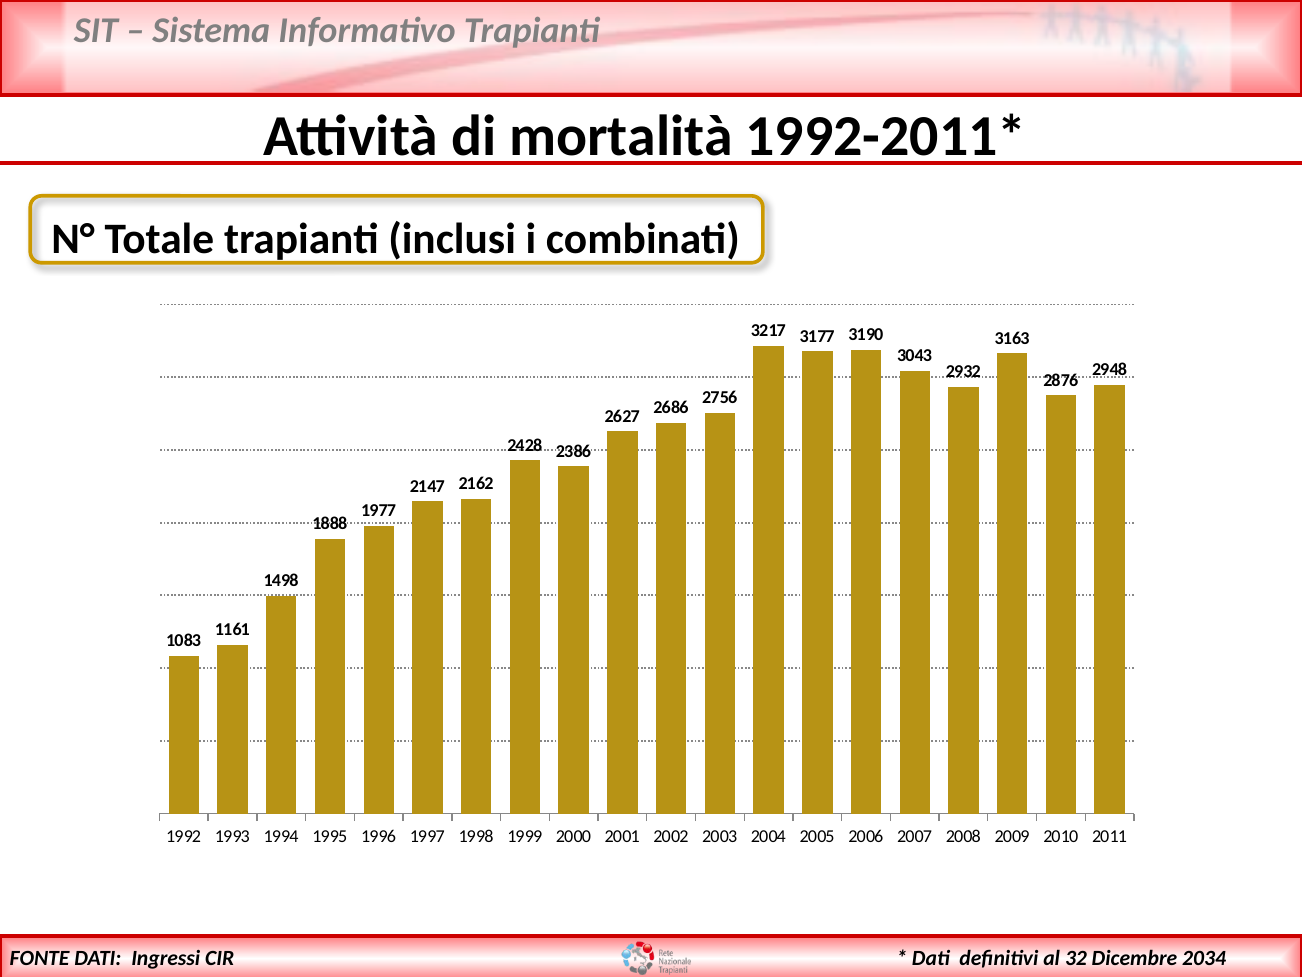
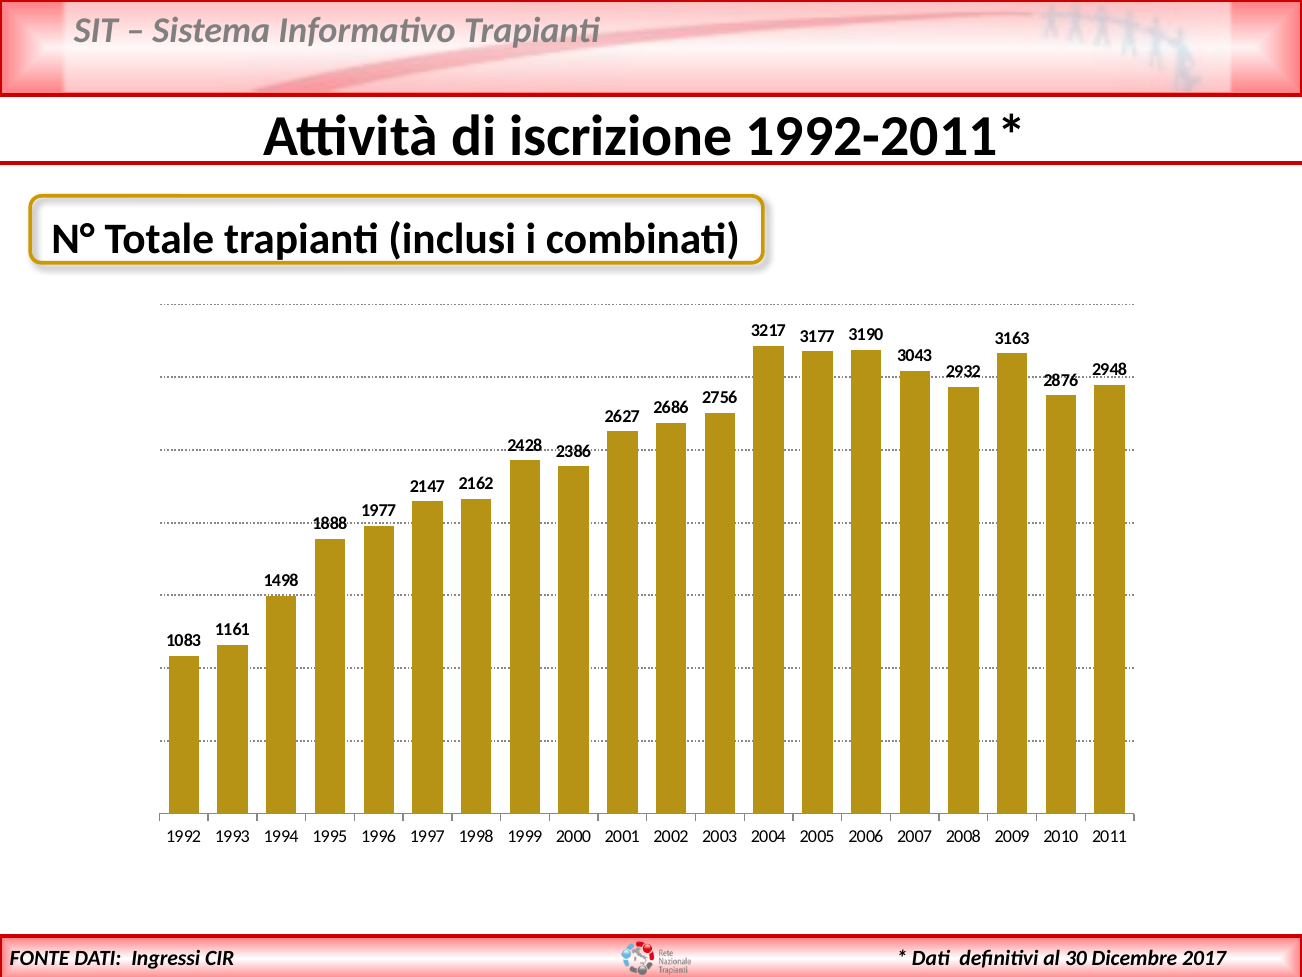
mortalità: mortalità -> iscrizione
32: 32 -> 30
2034: 2034 -> 2017
